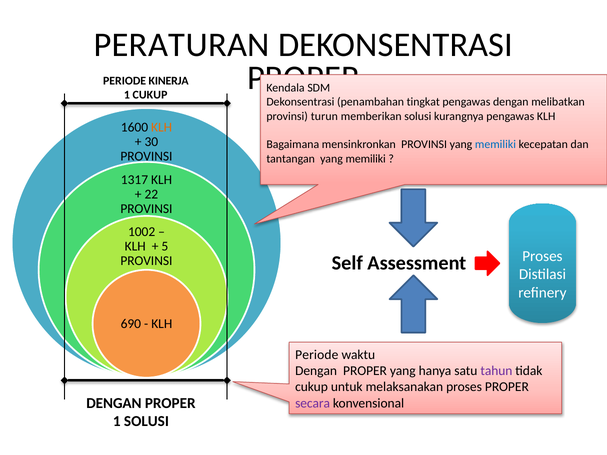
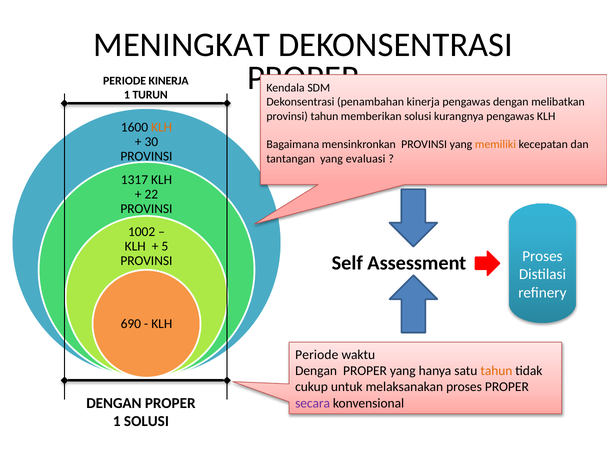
PERATURAN: PERATURAN -> MENINGKAT
1 CUKUP: CUKUP -> TURUN
penambahan tingkat: tingkat -> kinerja
provinsi turun: turun -> tahun
memiliki at (495, 145) colour: blue -> orange
tantangan yang memiliki: memiliki -> evaluasi
tahun at (496, 371) colour: purple -> orange
